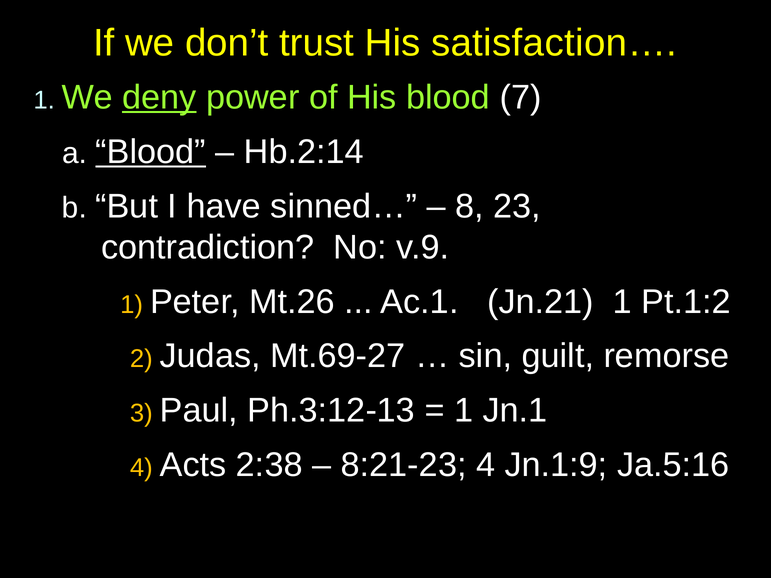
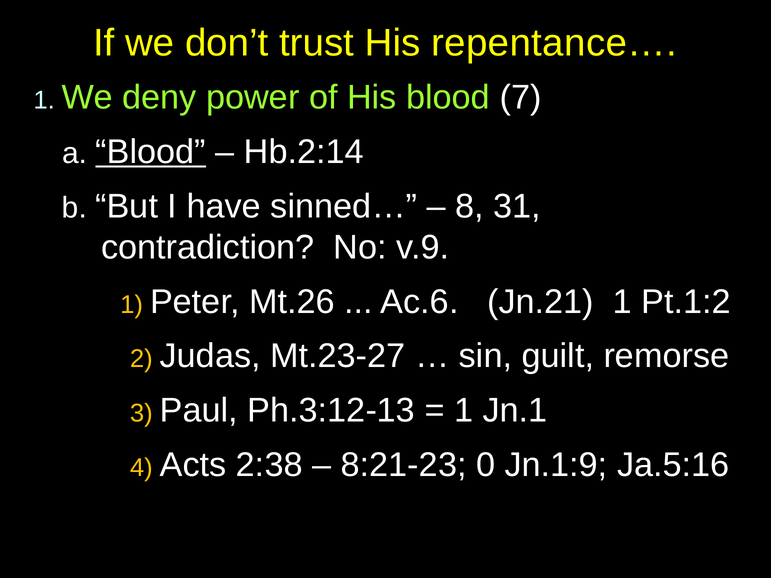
satisfaction…: satisfaction… -> repentance…
deny underline: present -> none
23: 23 -> 31
Ac.1: Ac.1 -> Ac.6
Mt.69-27: Mt.69-27 -> Mt.23-27
8:21-23 4: 4 -> 0
